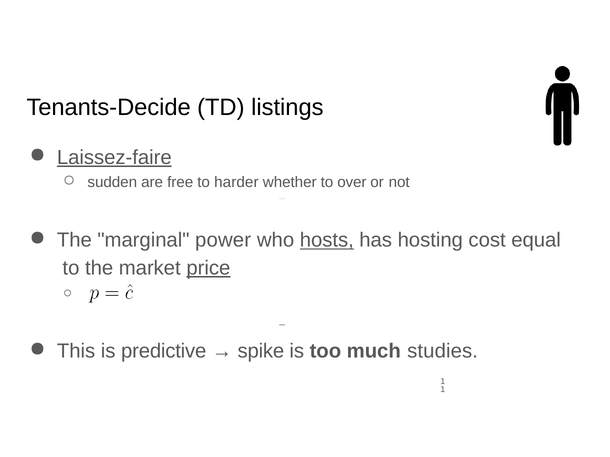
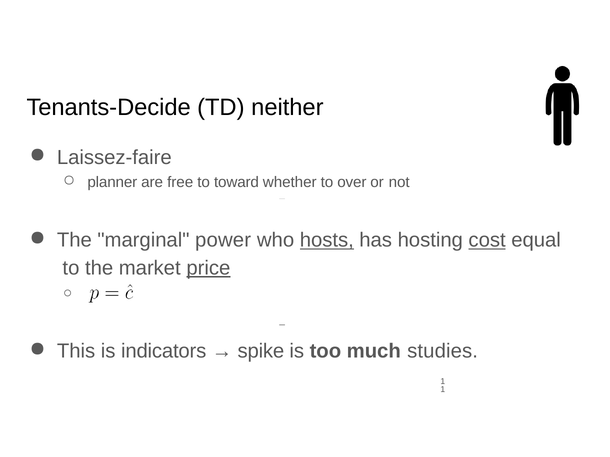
listings: listings -> neither
Laissez-faire underline: present -> none
sudden: sudden -> planner
harder: harder -> toward
cost underline: none -> present
predictive: predictive -> indicators
